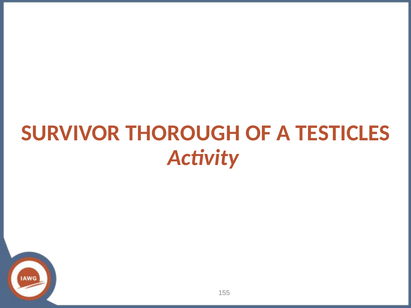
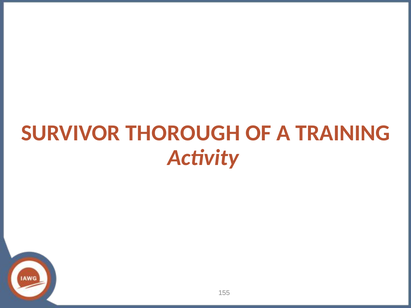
TESTICLES: TESTICLES -> TRAINING
